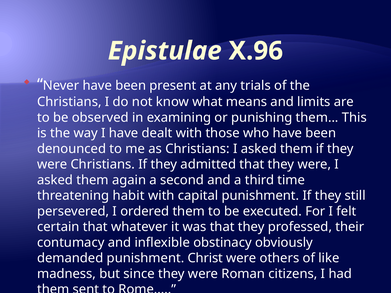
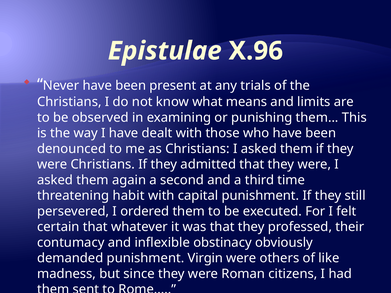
Christ: Christ -> Virgin
